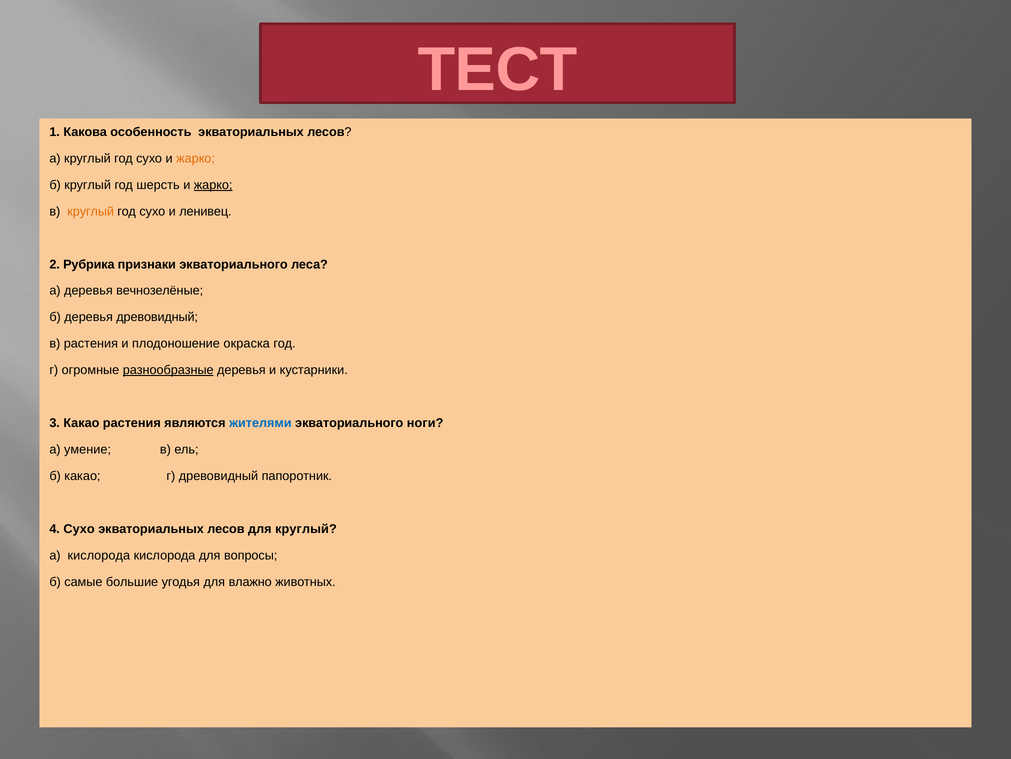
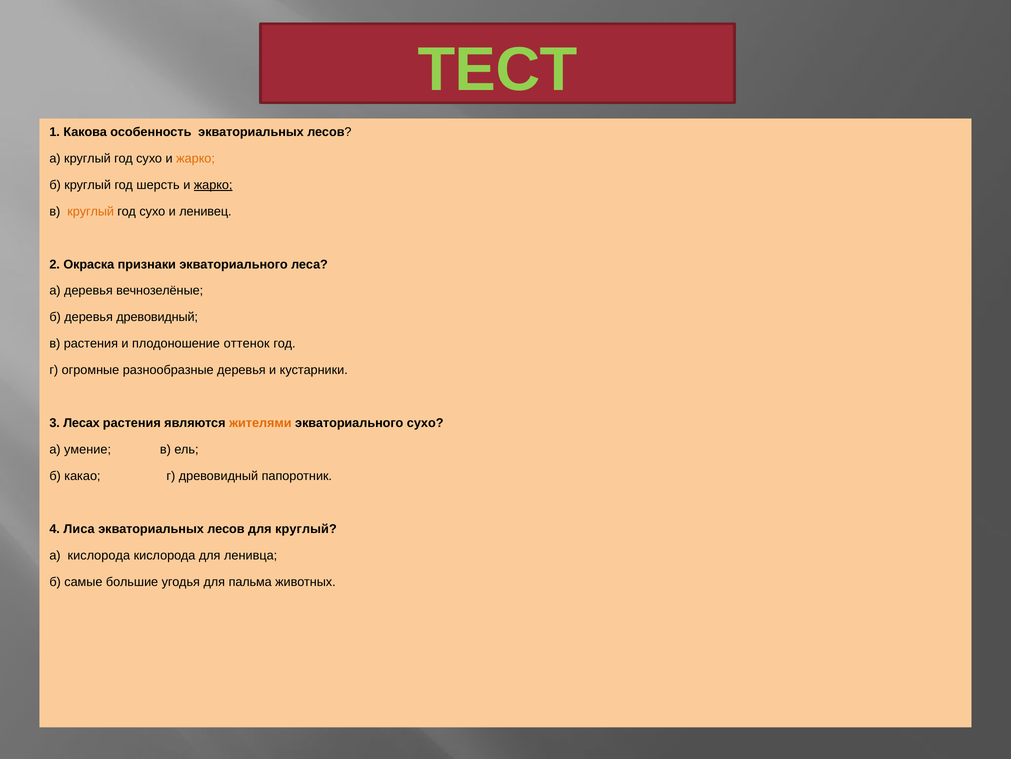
ТЕСТ colour: pink -> light green
Рубрика: Рубрика -> Окраска
окраска: окраска -> оттенок
разнообразные underline: present -> none
3 Какао: Какао -> Лесах
жителями colour: blue -> orange
экваториального ноги: ноги -> сухо
4 Сухо: Сухо -> Лиса
вопросы: вопросы -> ленивца
влажно: влажно -> пальма
